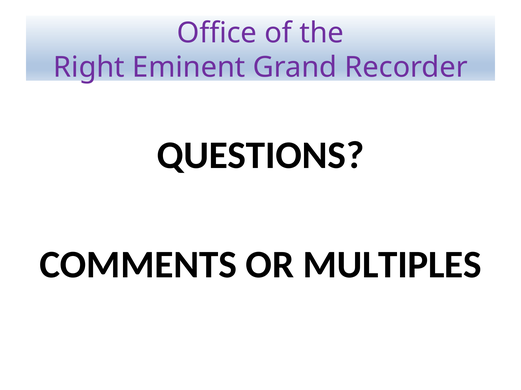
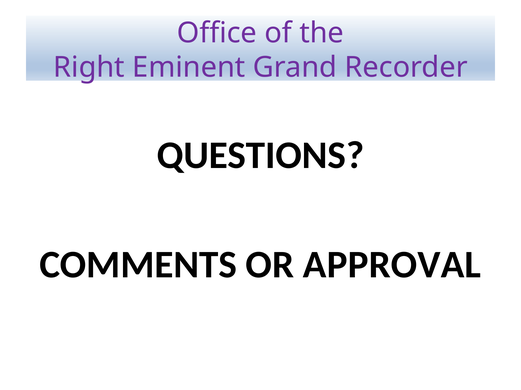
MULTIPLES: MULTIPLES -> APPROVAL
